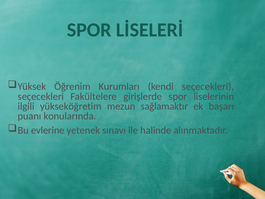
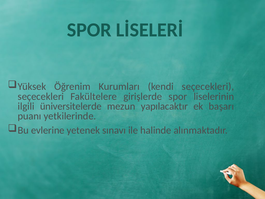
yükseköğretim: yükseköğretim -> üniversitelerde
sağlamaktır: sağlamaktır -> yapılacaktır
konularında: konularında -> yetkilerinde
